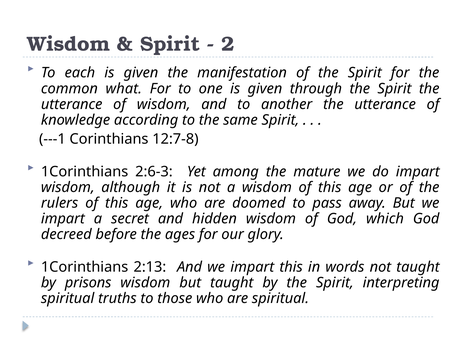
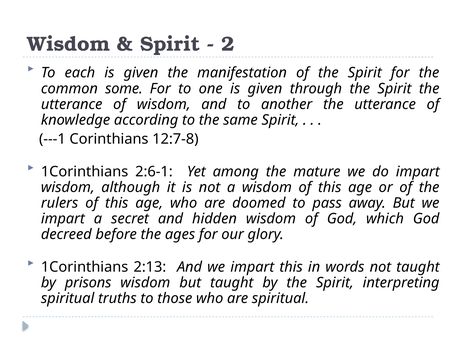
what: what -> some
2:6-3: 2:6-3 -> 2:6-1
